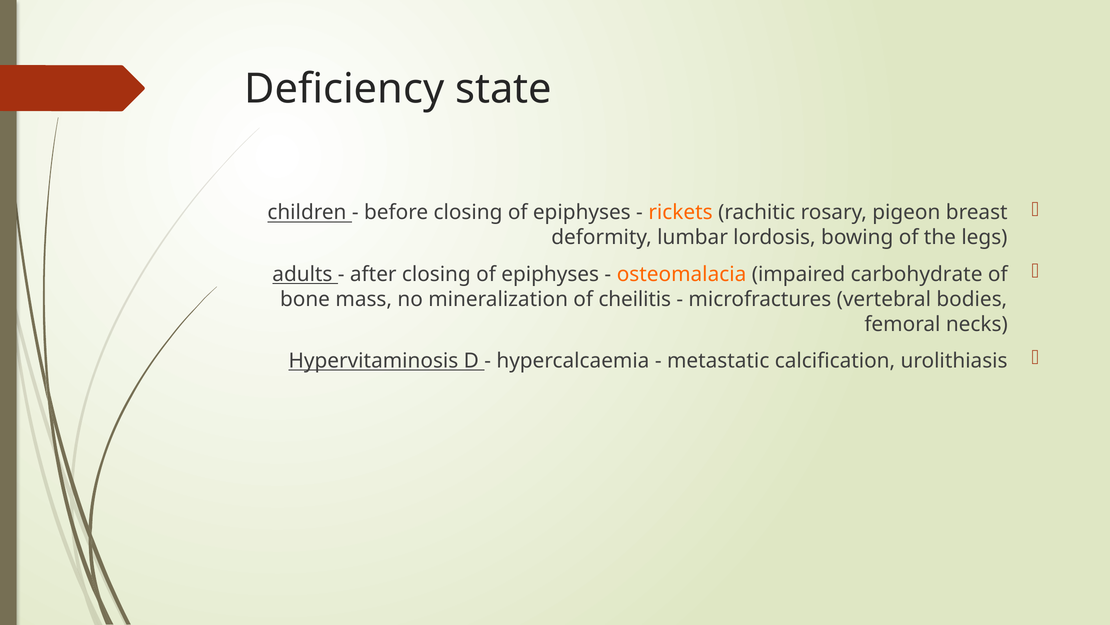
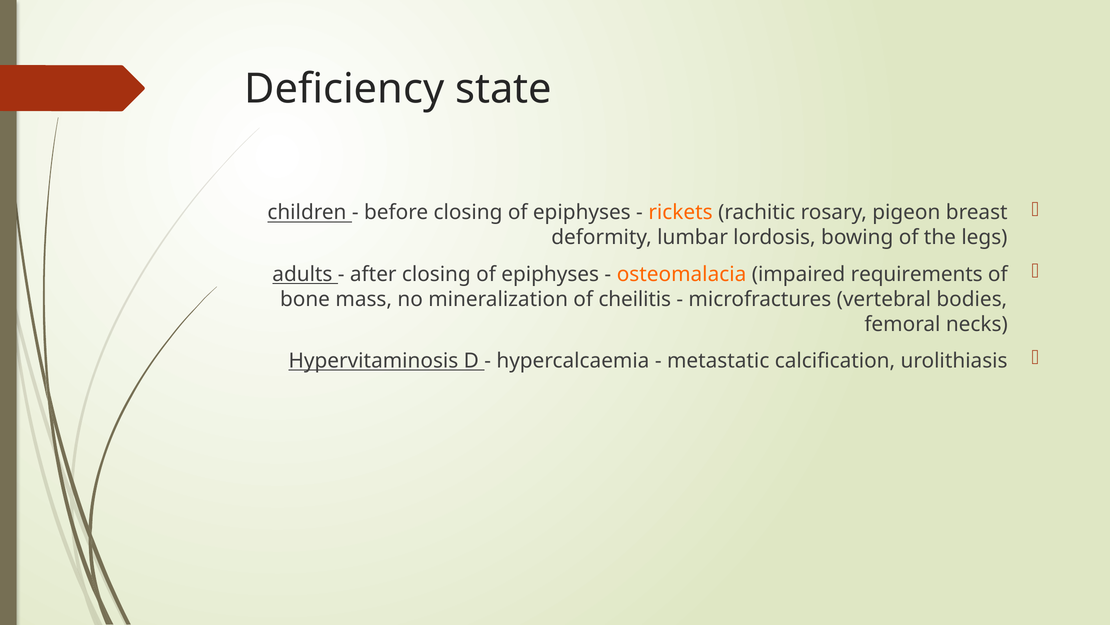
carbohydrate: carbohydrate -> requirements
